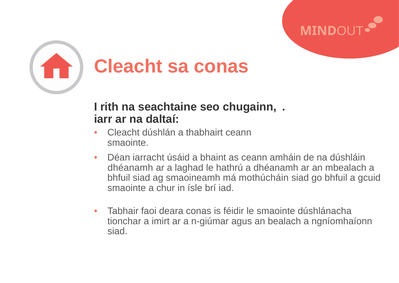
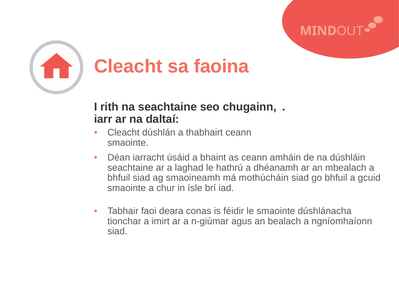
sa conas: conas -> faoina
dhéanamh at (130, 167): dhéanamh -> seachtaine
